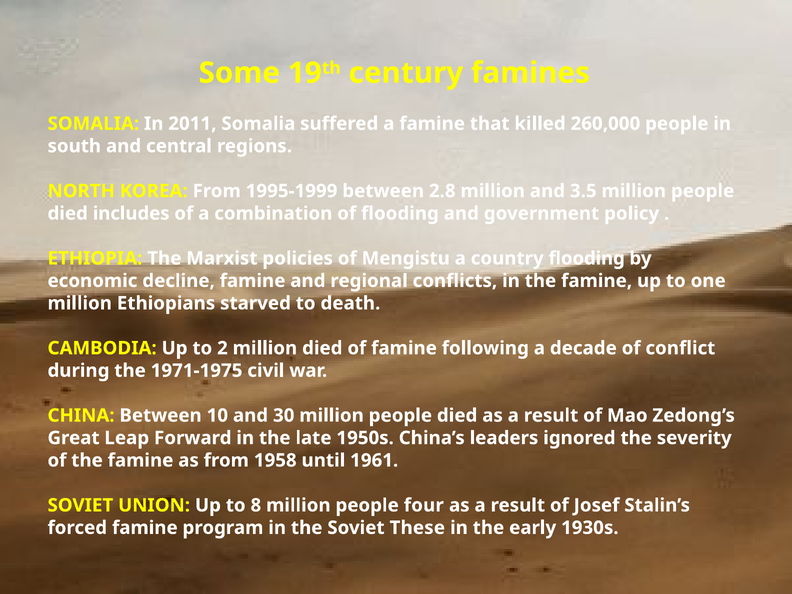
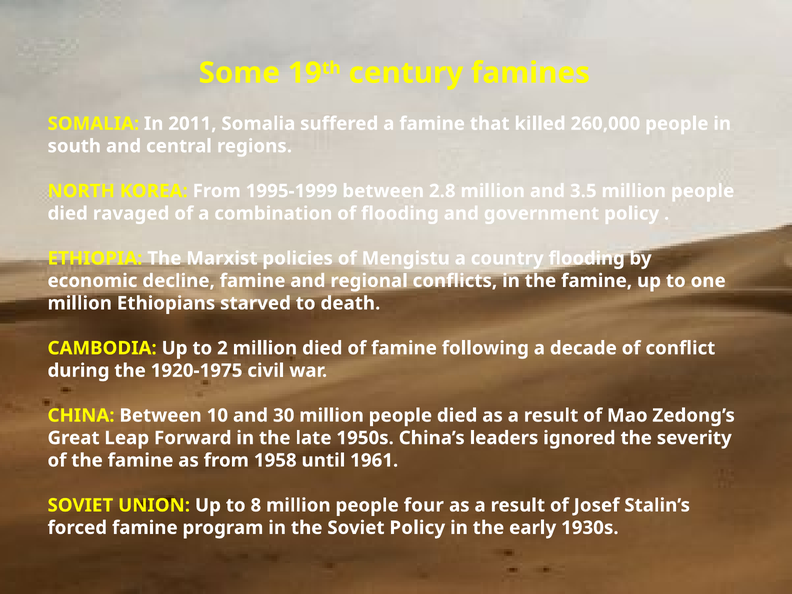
includes: includes -> ravaged
1971-1975: 1971-1975 -> 1920-1975
Soviet These: These -> Policy
